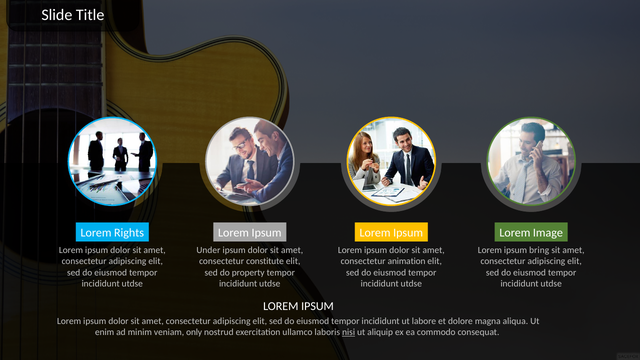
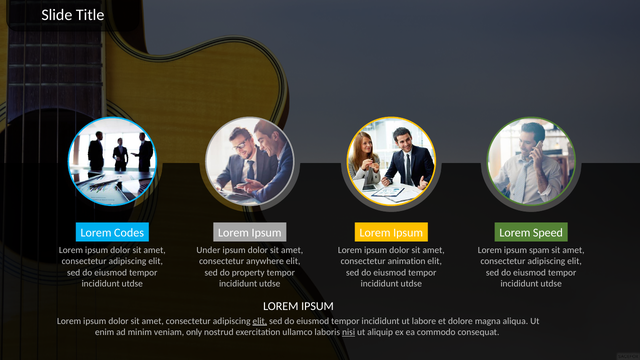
Rights: Rights -> Codes
Image: Image -> Speed
bring: bring -> spam
constitute: constitute -> anywhere
elit at (260, 321) underline: none -> present
